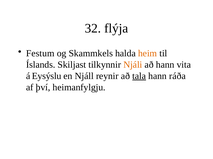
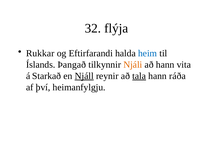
Festum: Festum -> Rukkar
Skammkels: Skammkels -> Eftirfarandi
heim colour: orange -> blue
Skiljast: Skiljast -> Þangað
Eysýslu: Eysýslu -> Starkað
Njáll underline: none -> present
